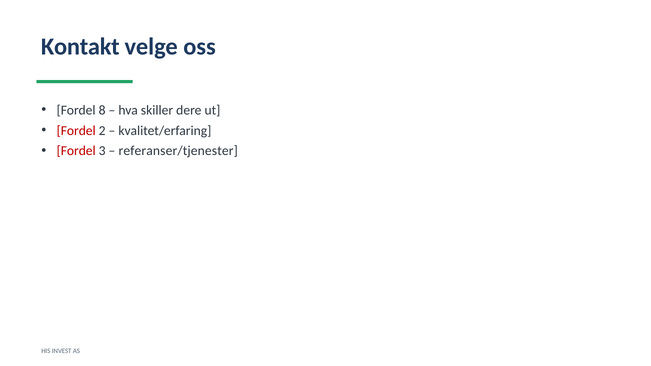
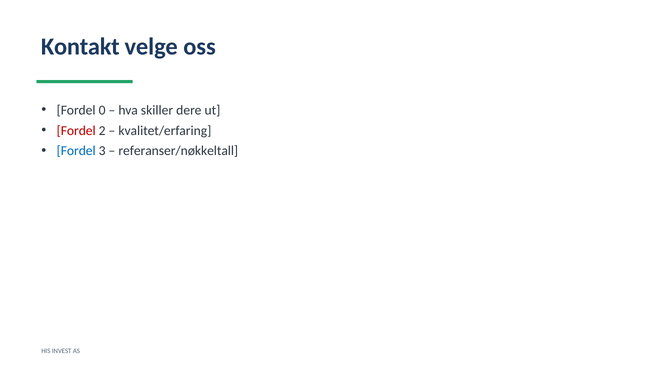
8: 8 -> 0
Fordel at (76, 151) colour: red -> blue
referanser/tjenester: referanser/tjenester -> referanser/nøkkeltall
